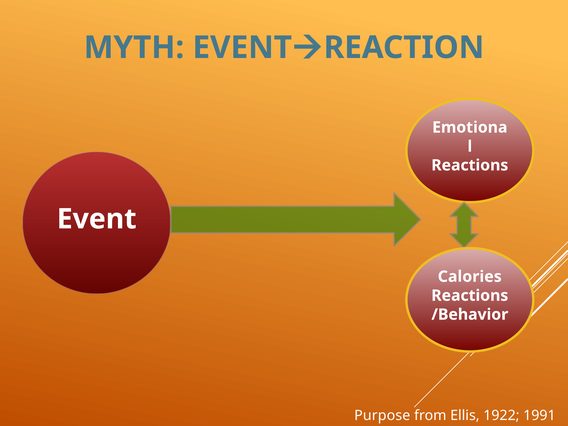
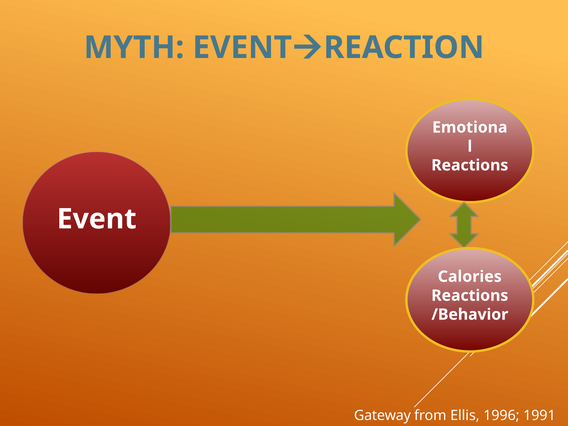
Purpose: Purpose -> Gateway
1922: 1922 -> 1996
